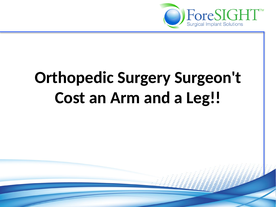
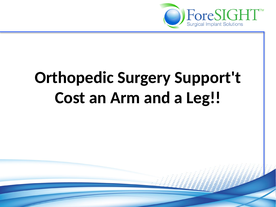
Surgeon't: Surgeon't -> Support't
